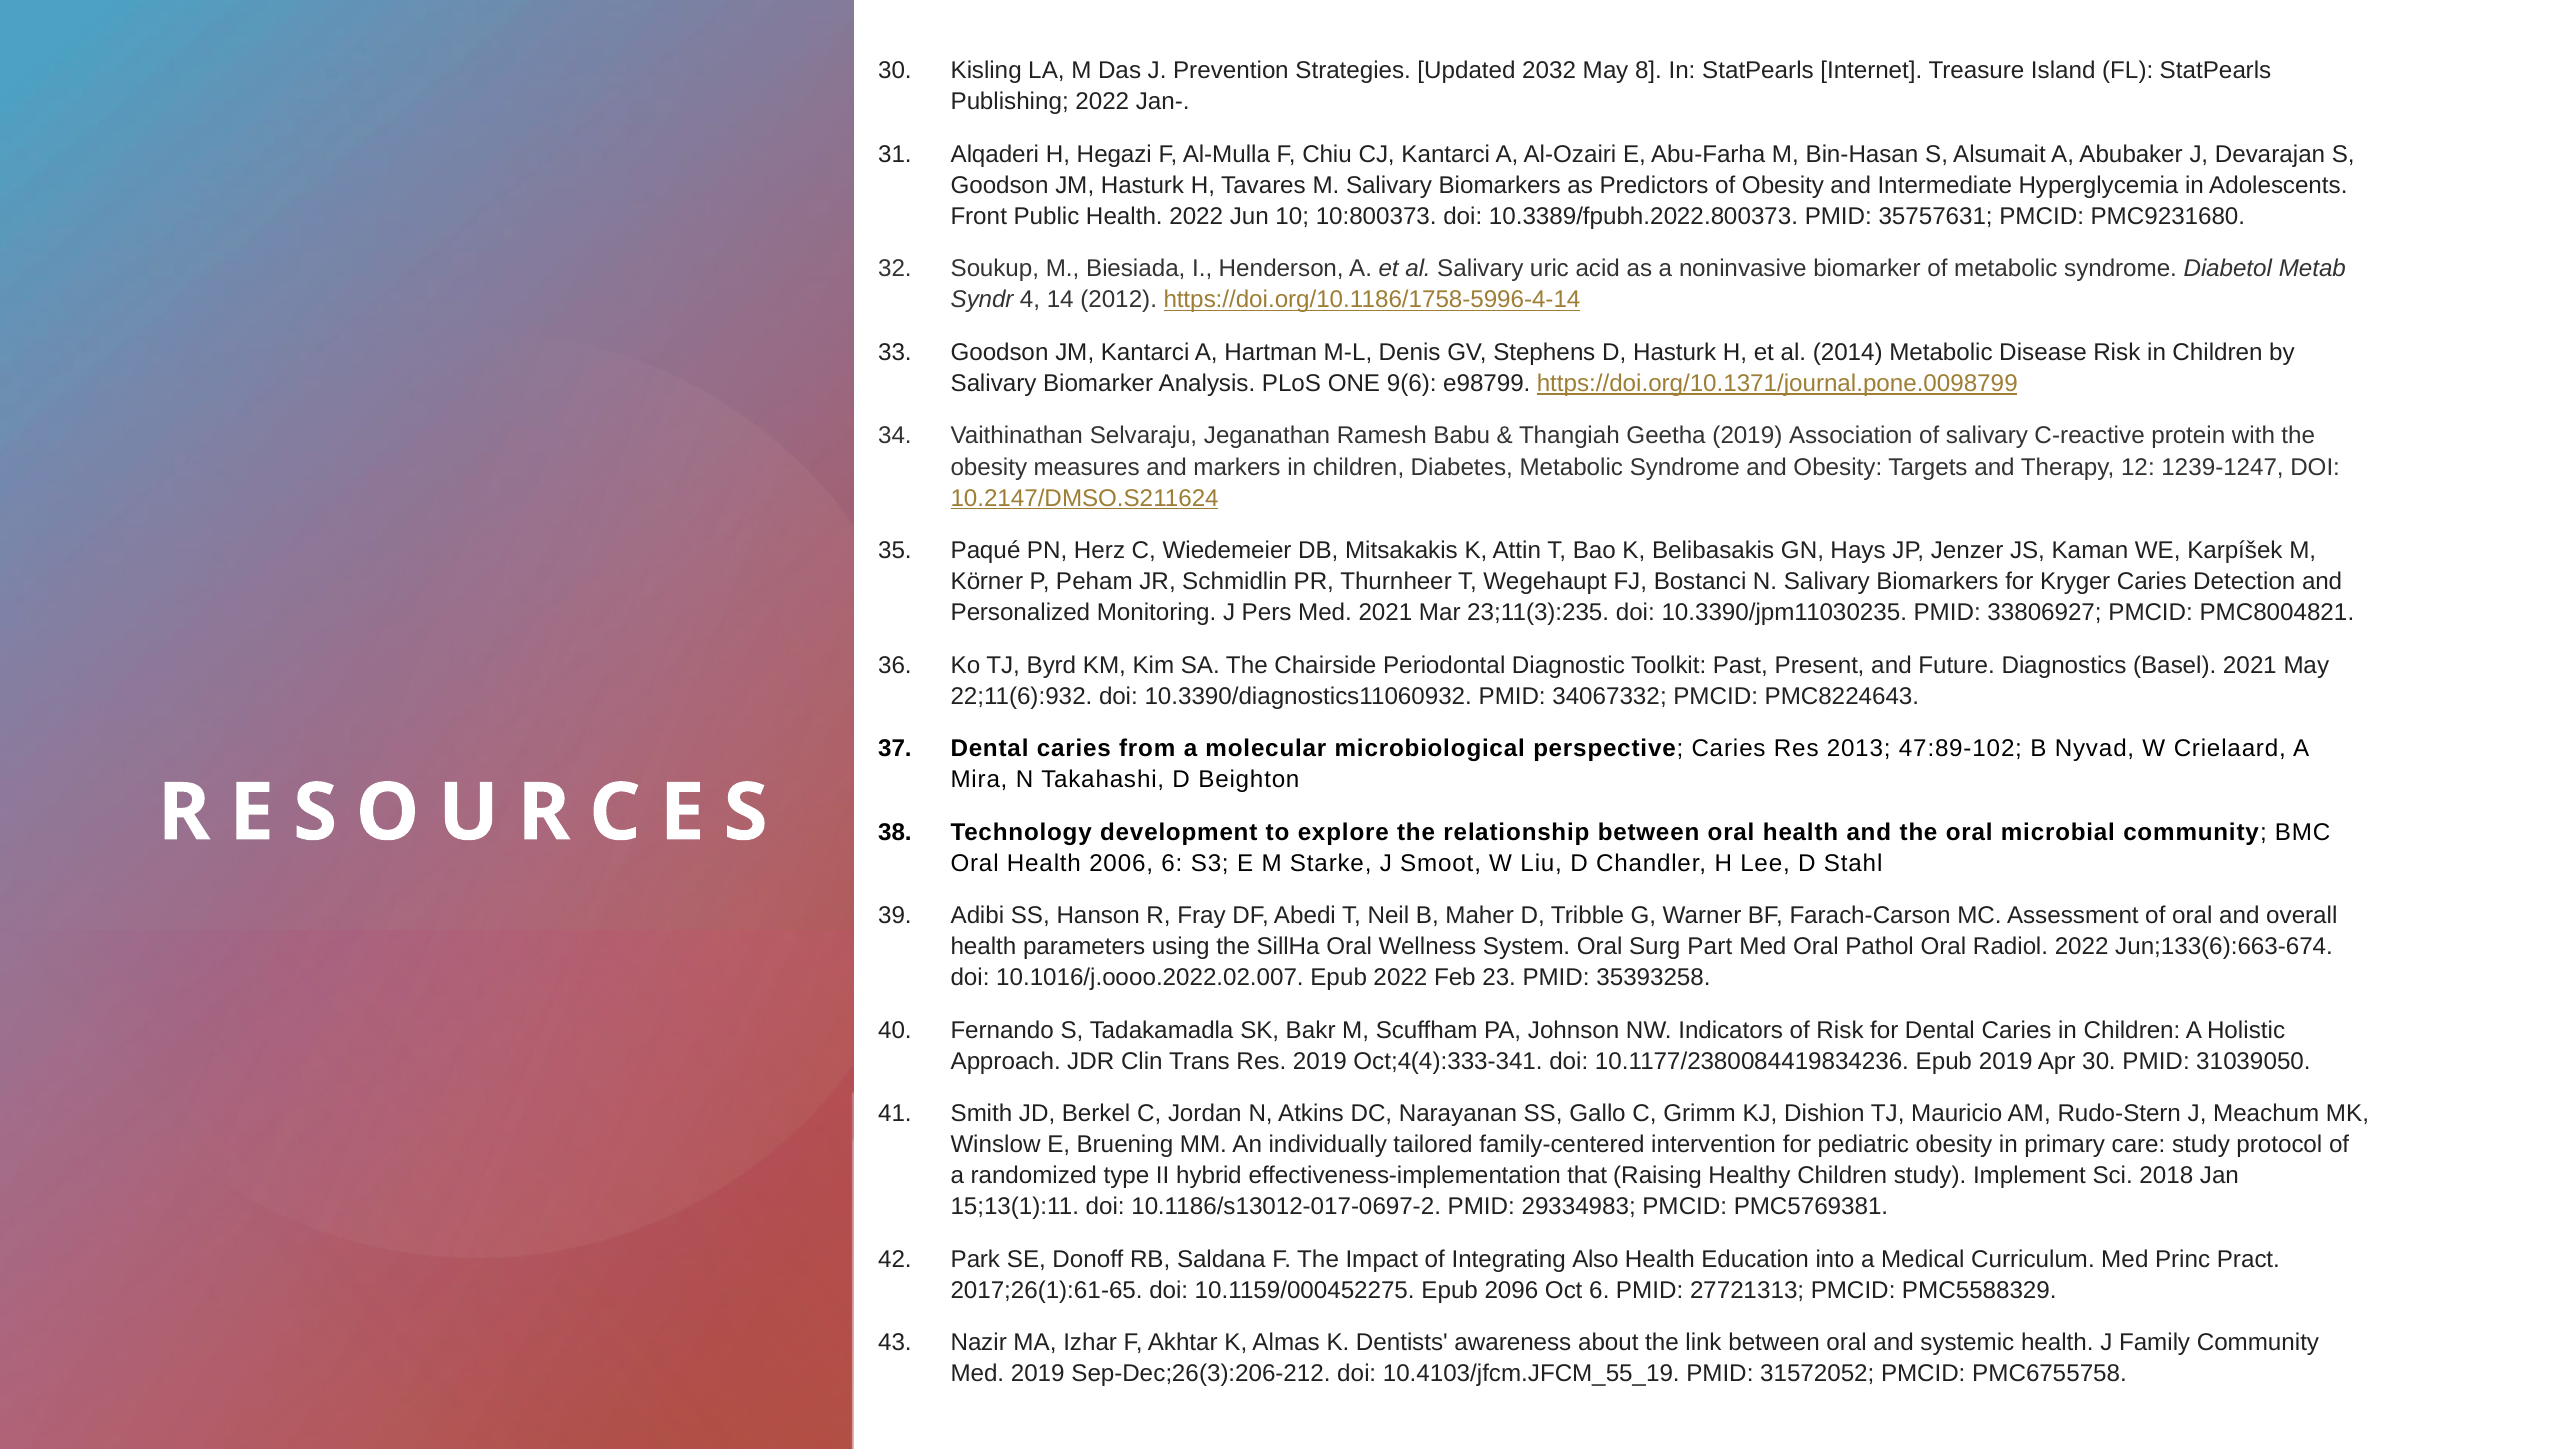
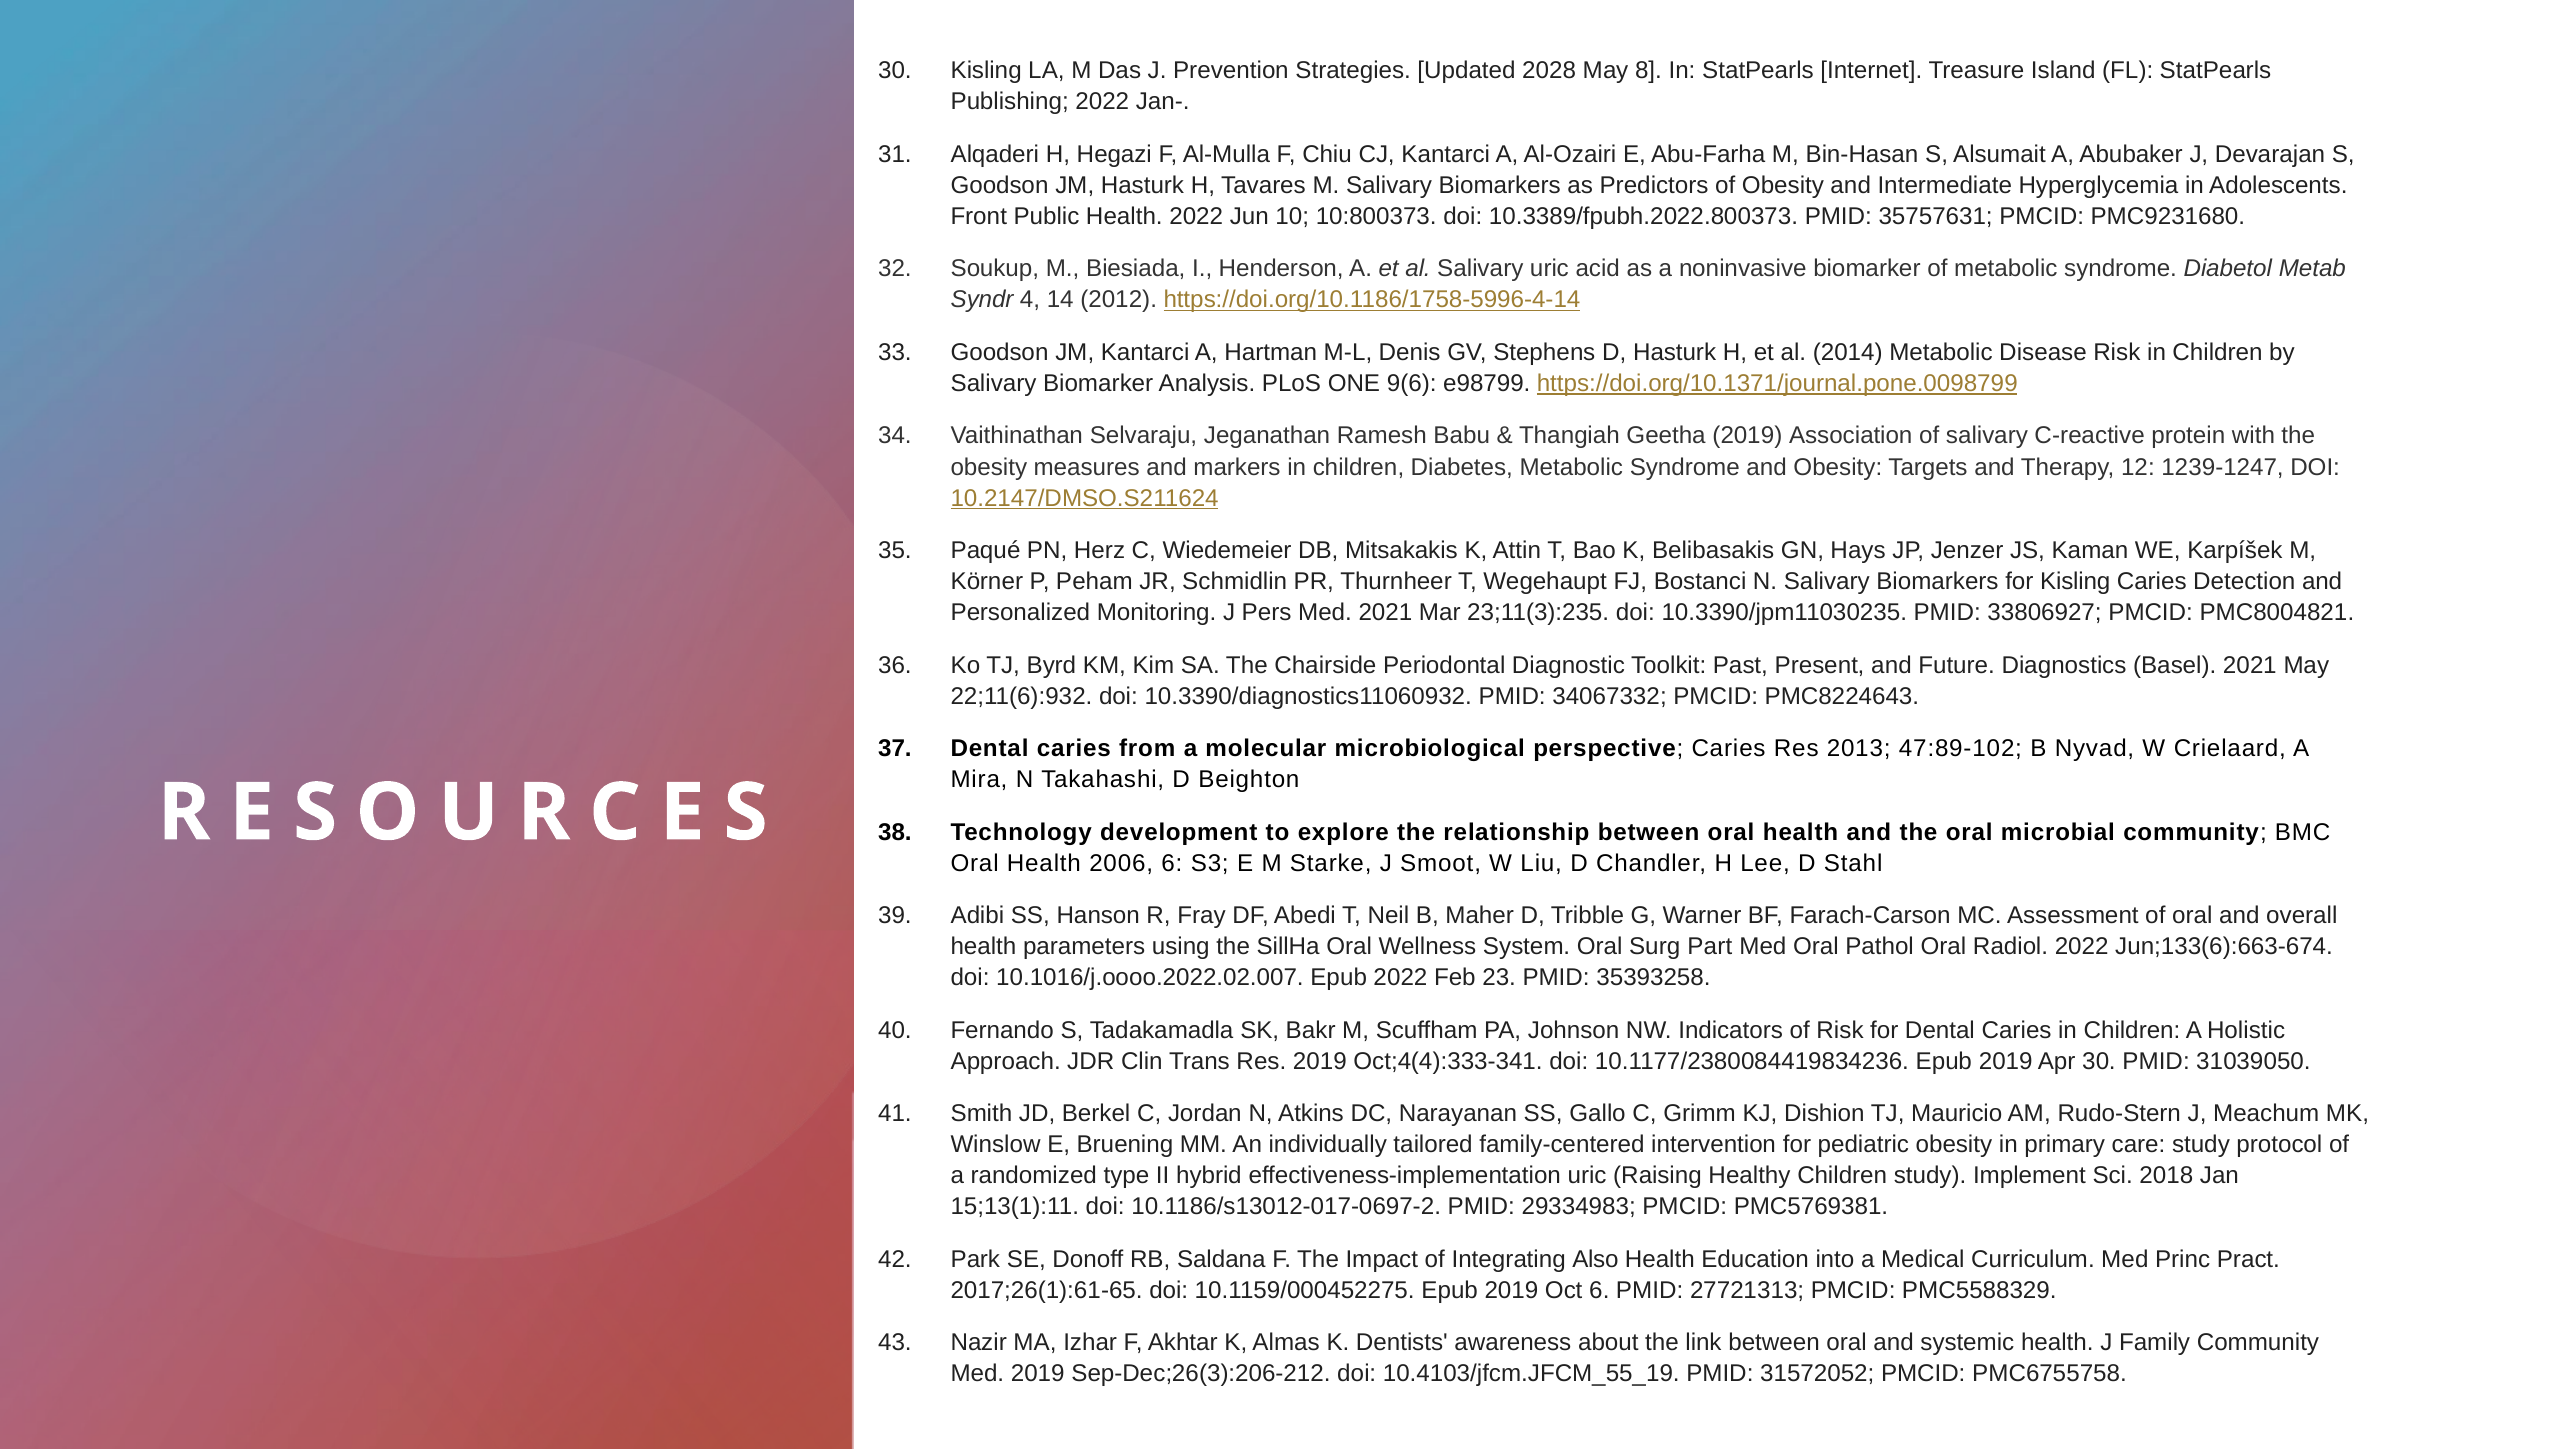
2032: 2032 -> 2028
for Kryger: Kryger -> Kisling
effectiveness-implementation that: that -> uric
10.1159/000452275 Epub 2096: 2096 -> 2019
